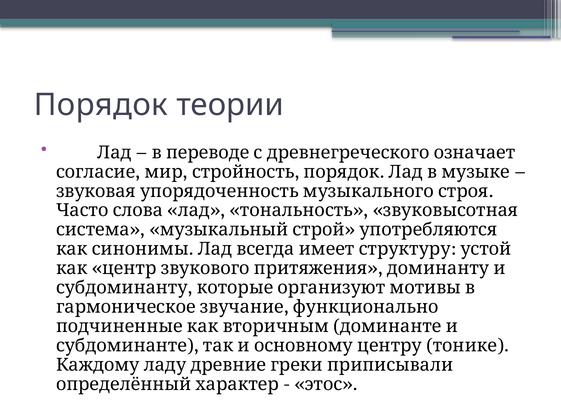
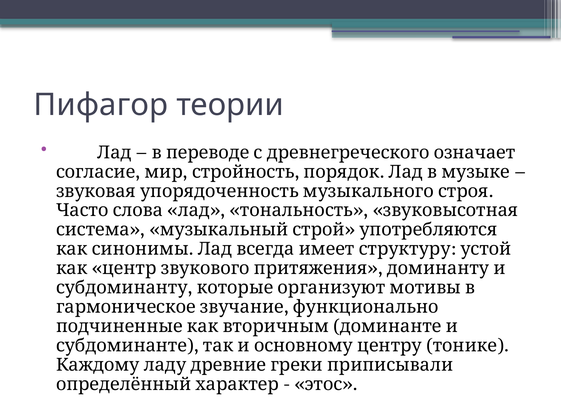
Порядок at (101, 105): Порядок -> Пифагор
